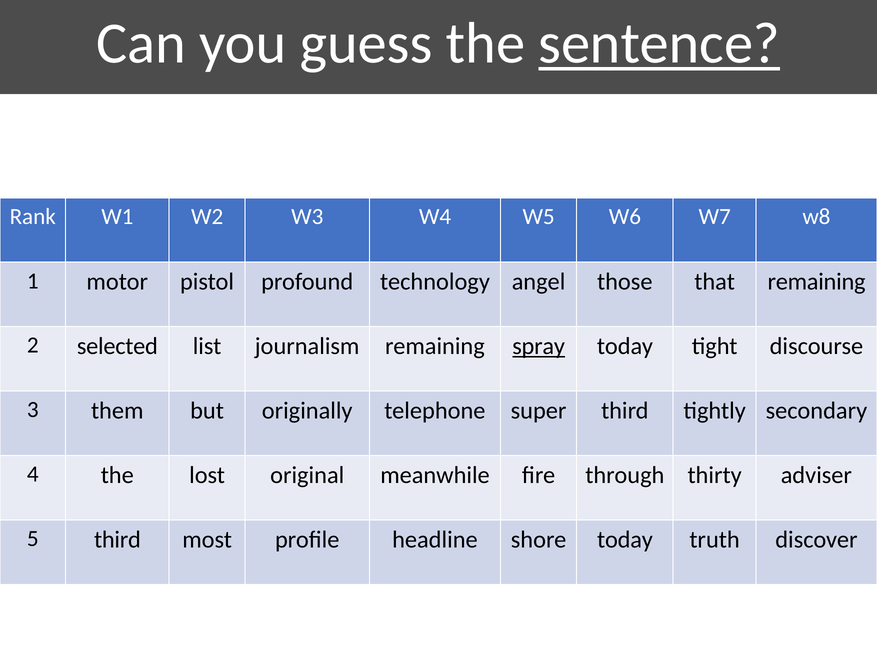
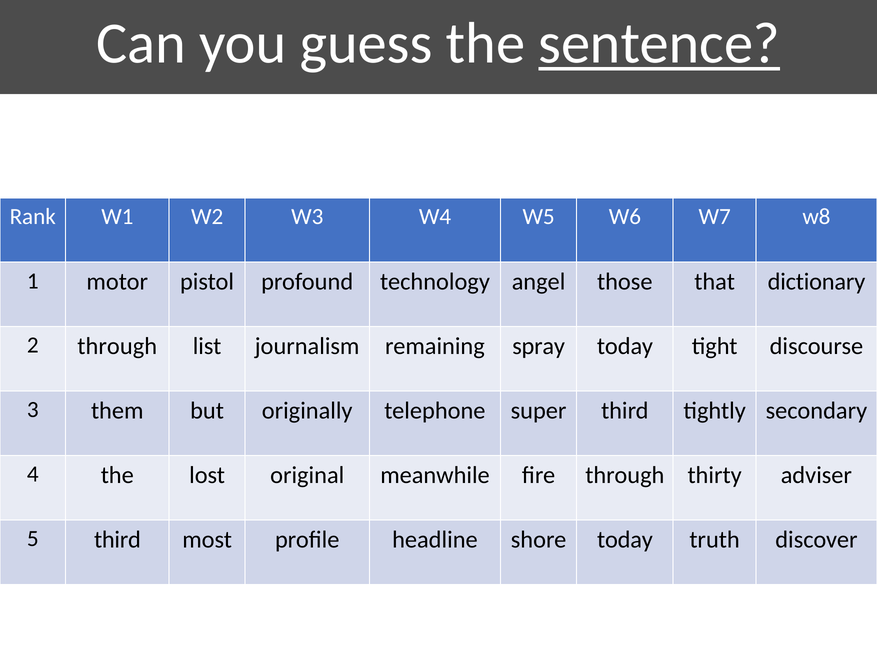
that remaining: remaining -> dictionary
2 selected: selected -> through
spray underline: present -> none
